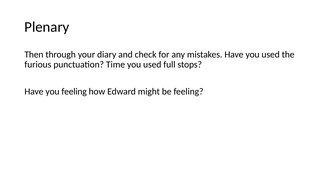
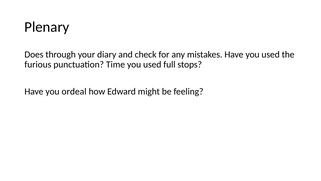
Then: Then -> Does
you feeling: feeling -> ordeal
